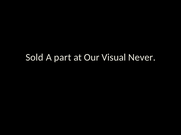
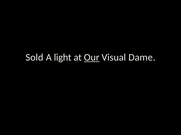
part: part -> light
Our underline: none -> present
Never: Never -> Dame
